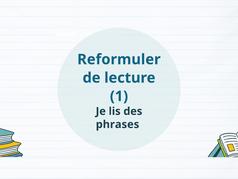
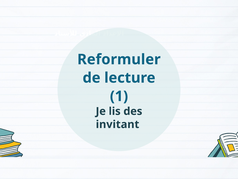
phrases: phrases -> invitant
